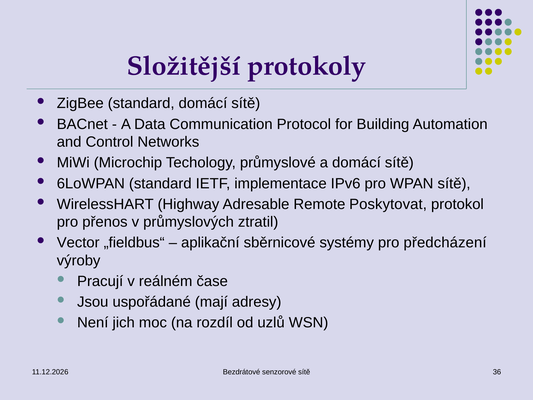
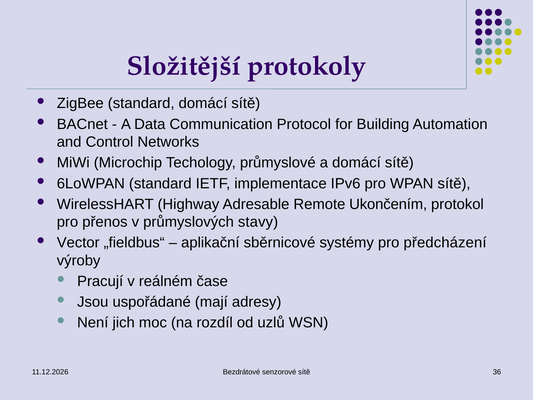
Poskytovat: Poskytovat -> Ukončením
ztratil: ztratil -> stavy
